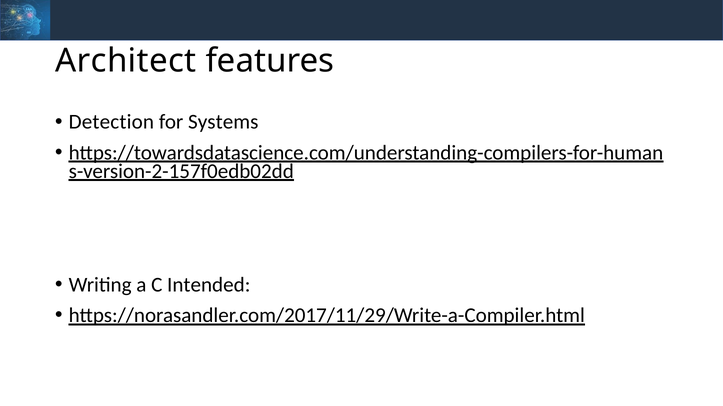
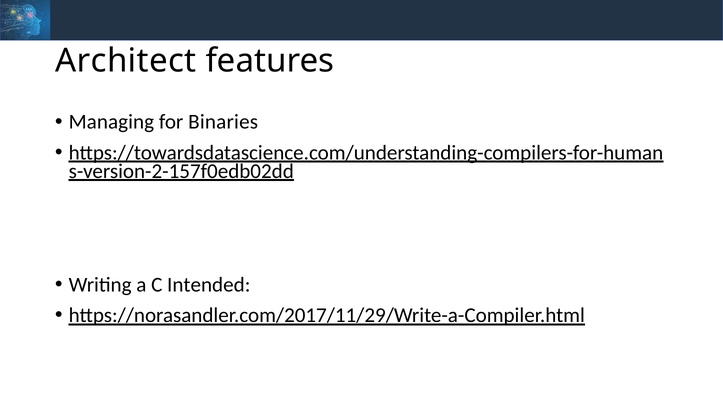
Detection: Detection -> Managing
Systems: Systems -> Binaries
